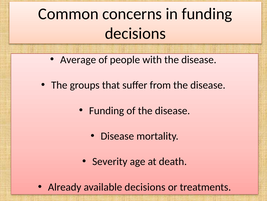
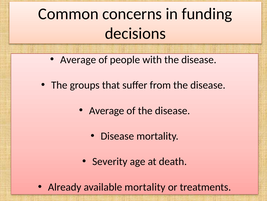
Funding at (107, 110): Funding -> Average
available decisions: decisions -> mortality
